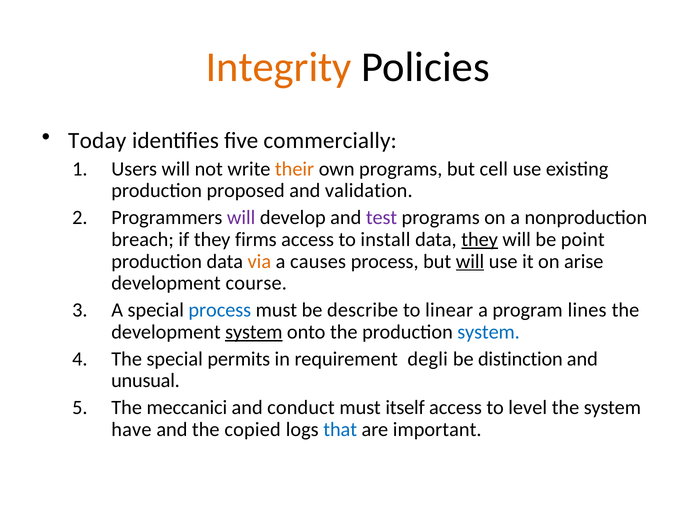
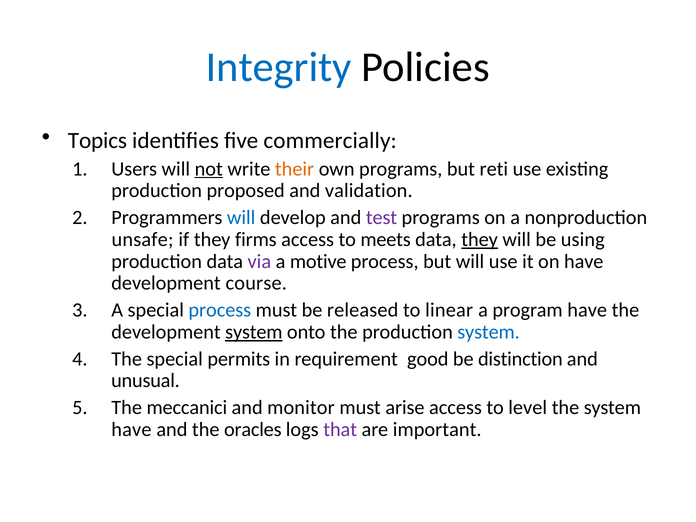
Integrity colour: orange -> blue
Today: Today -> Topics
not underline: none -> present
cell: cell -> reti
will at (241, 218) colour: purple -> blue
breach: breach -> unsafe
install: install -> meets
point: point -> using
via colour: orange -> purple
causes: causes -> motive
will at (470, 261) underline: present -> none
on arise: arise -> have
describe: describe -> released
program lines: lines -> have
degli: degli -> good
conduct: conduct -> monitor
itself: itself -> arise
copied: copied -> oracles
that colour: blue -> purple
